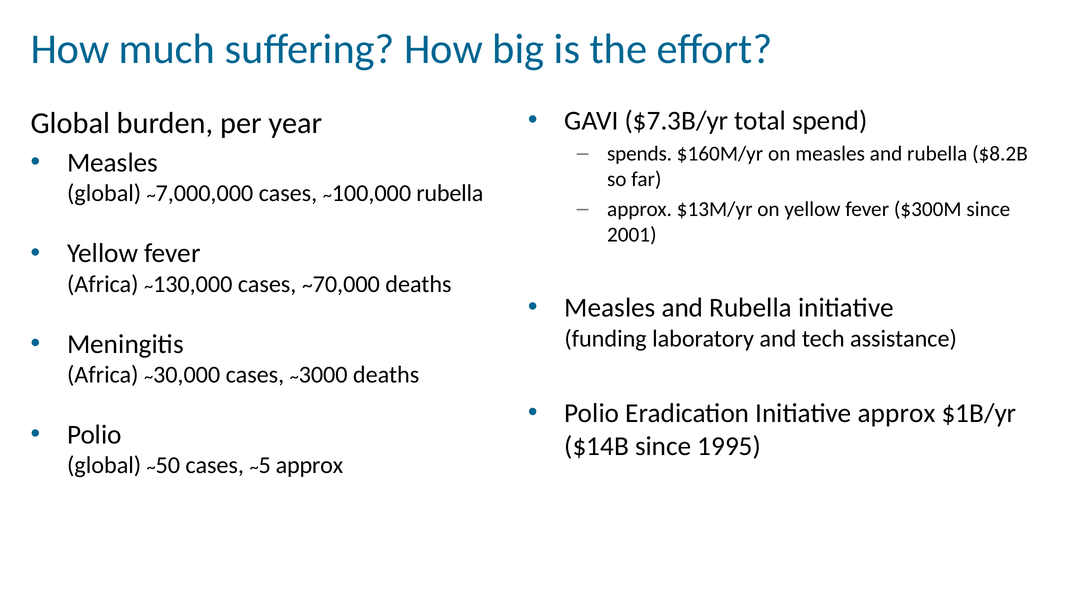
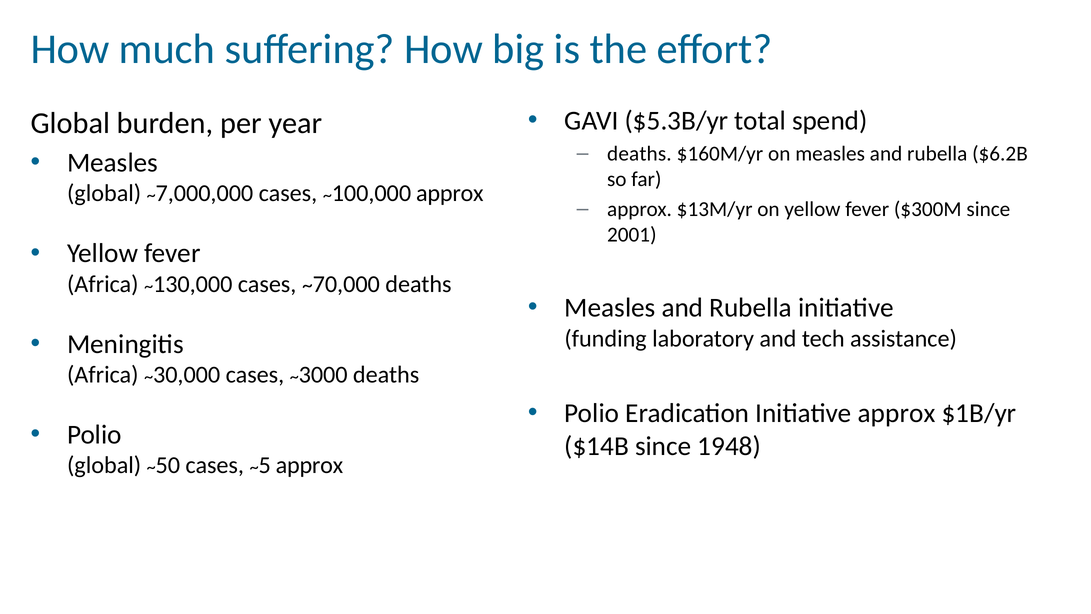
$7.3B/yr: $7.3B/yr -> $5.3B/yr
spends at (640, 154): spends -> deaths
$8.2B: $8.2B -> $6.2B
rubella at (450, 193): rubella -> approx
1995: 1995 -> 1948
